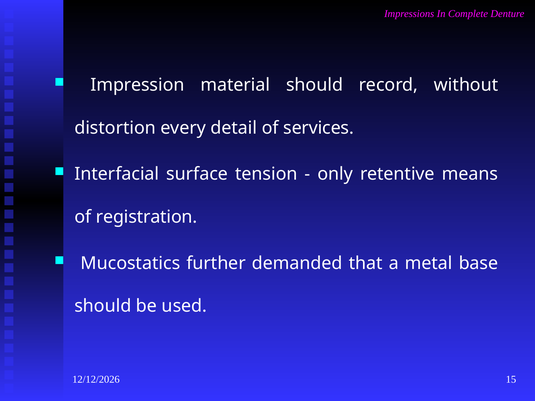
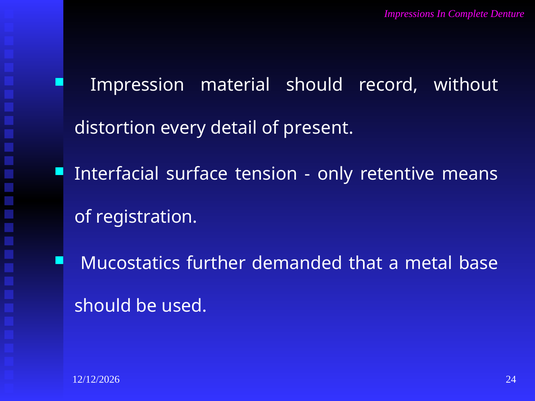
services: services -> present
15: 15 -> 24
